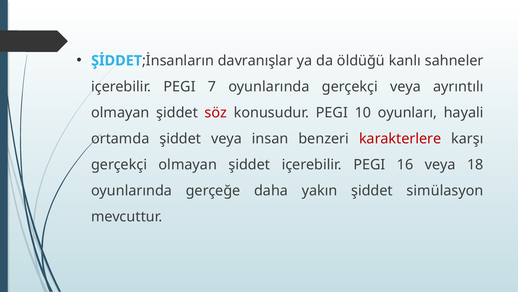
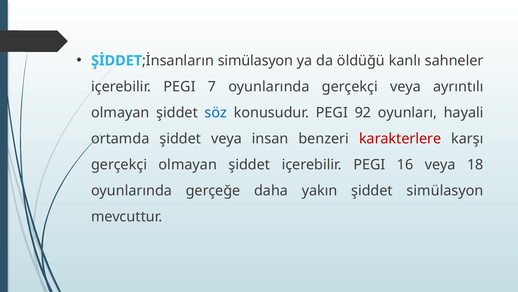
davranışlar at (255, 61): davranışlar -> simülasyon
söz colour: red -> blue
10: 10 -> 92
